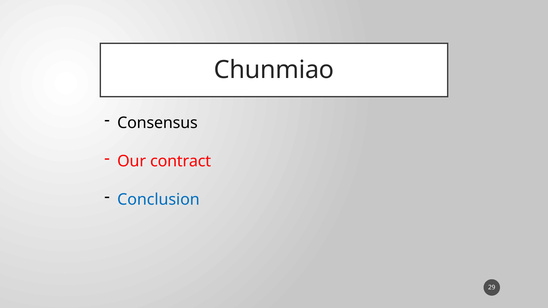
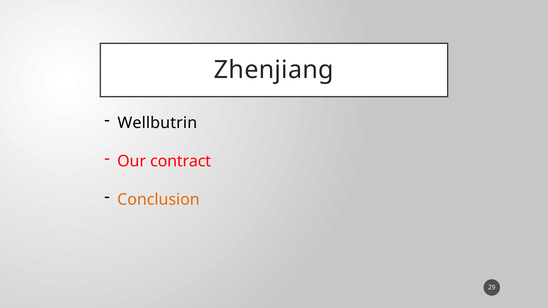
Chunmiao: Chunmiao -> Zhenjiang
Consensus: Consensus -> Wellbutrin
Conclusion colour: blue -> orange
